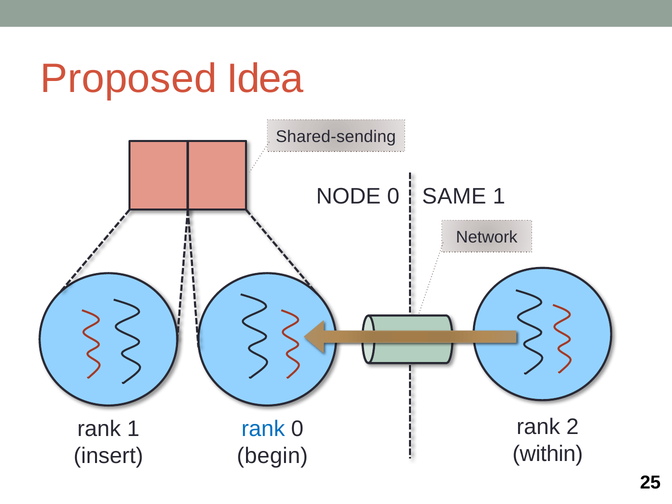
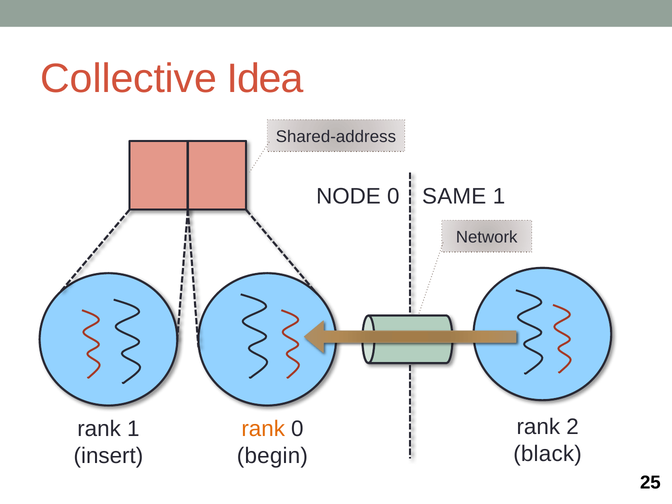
Proposed: Proposed -> Collective
Shared-sending: Shared-sending -> Shared-address
rank at (263, 429) colour: blue -> orange
within: within -> black
